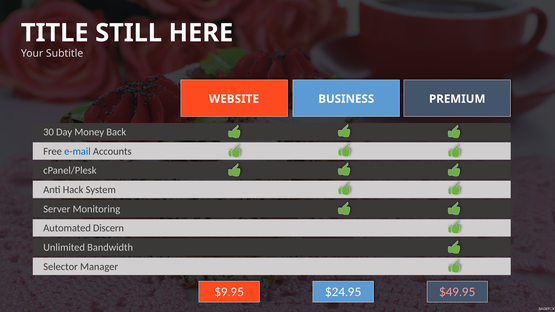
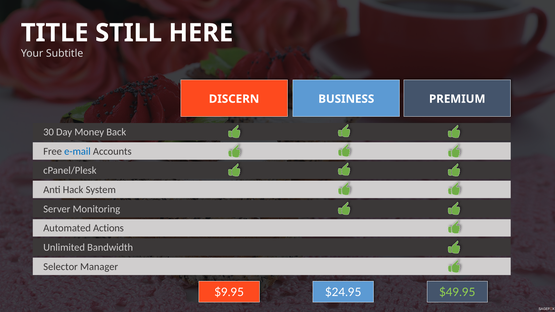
WEBSITE: WEBSITE -> DISCERN
Discern: Discern -> Actions
$49.95 colour: pink -> light green
